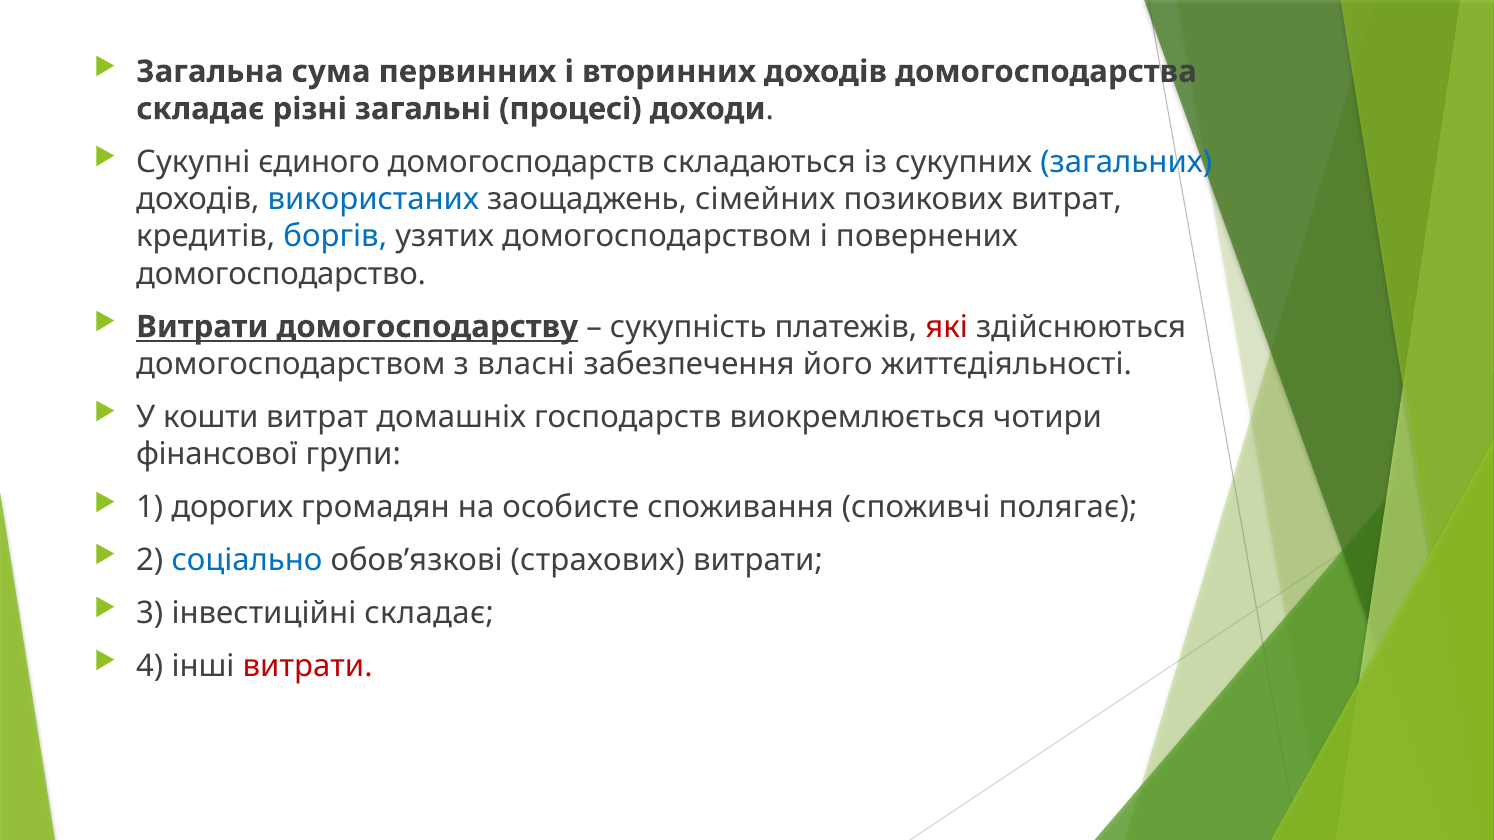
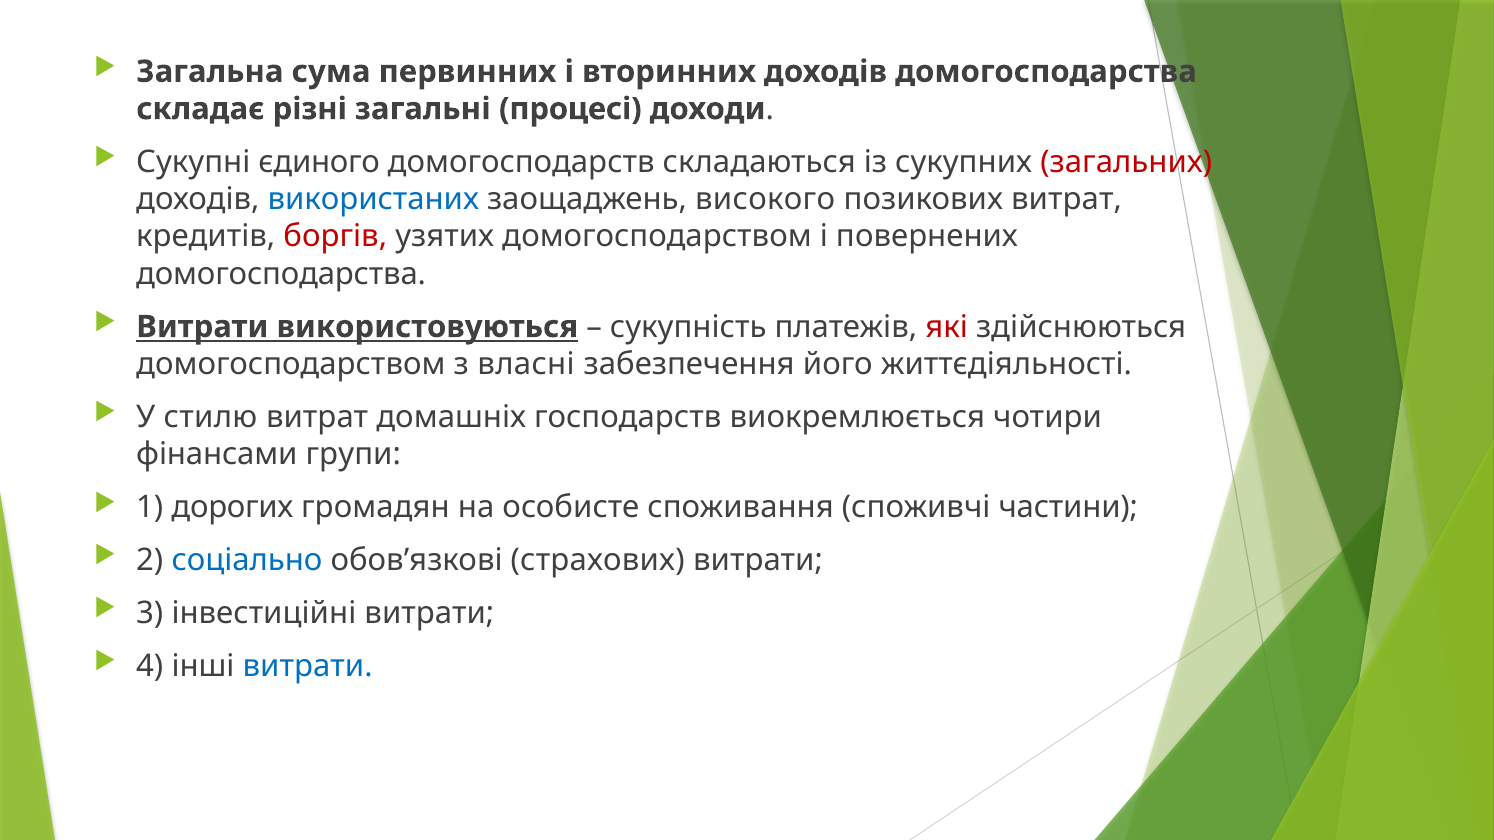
загальних colour: blue -> red
сімейних: сімейних -> високого
боргів colour: blue -> red
домогосподарство at (281, 274): домогосподарство -> домогосподарства
домогосподарству: домогосподарству -> використовуються
кошти: кошти -> стилю
фінансової: фінансової -> фінансами
полягає: полягає -> частини
iнвестицiйнi складає: складає -> витрати
витpати at (308, 666) colour: red -> blue
